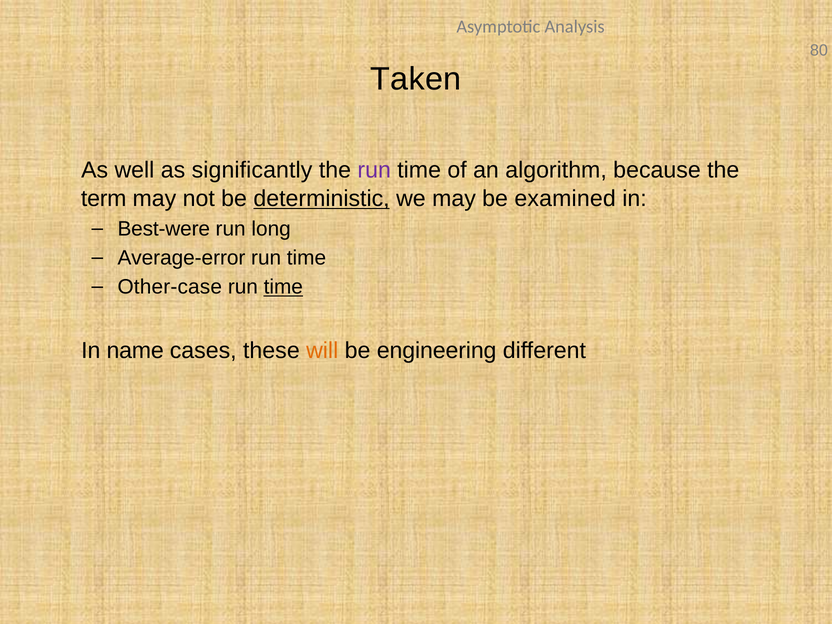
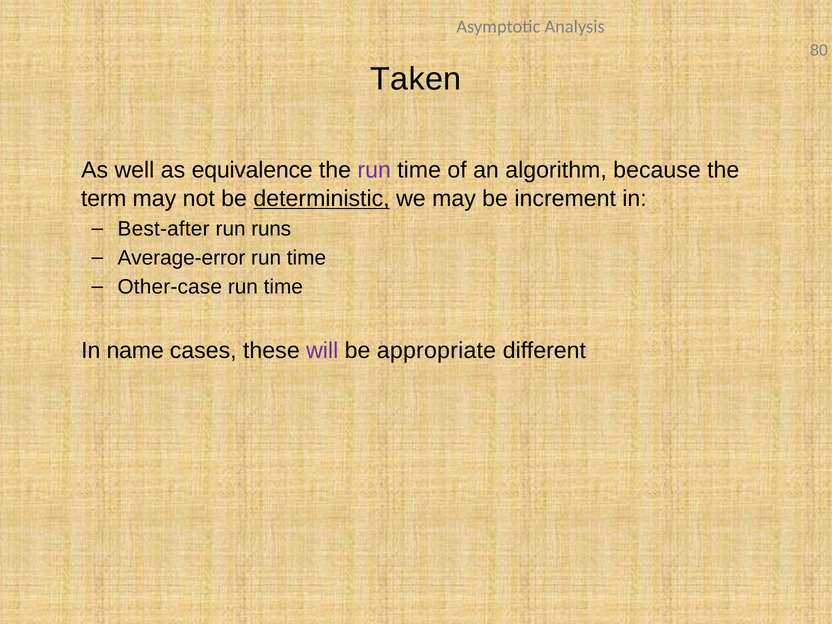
significantly: significantly -> equivalence
examined: examined -> increment
Best-were: Best-were -> Best-after
long: long -> runs
time at (283, 287) underline: present -> none
will colour: orange -> purple
engineering: engineering -> appropriate
